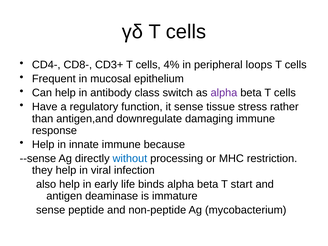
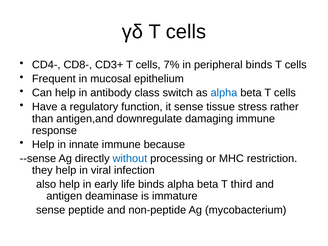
4%: 4% -> 7%
peripheral loops: loops -> binds
alpha at (224, 93) colour: purple -> blue
start: start -> third
